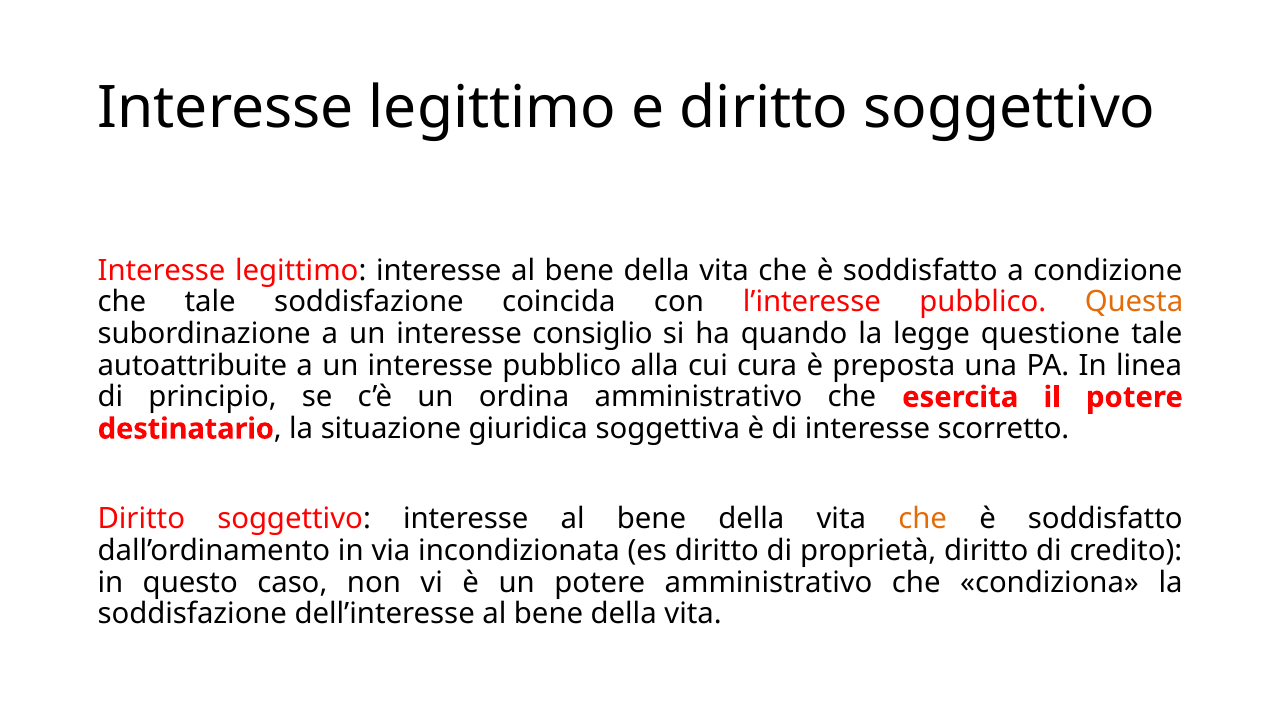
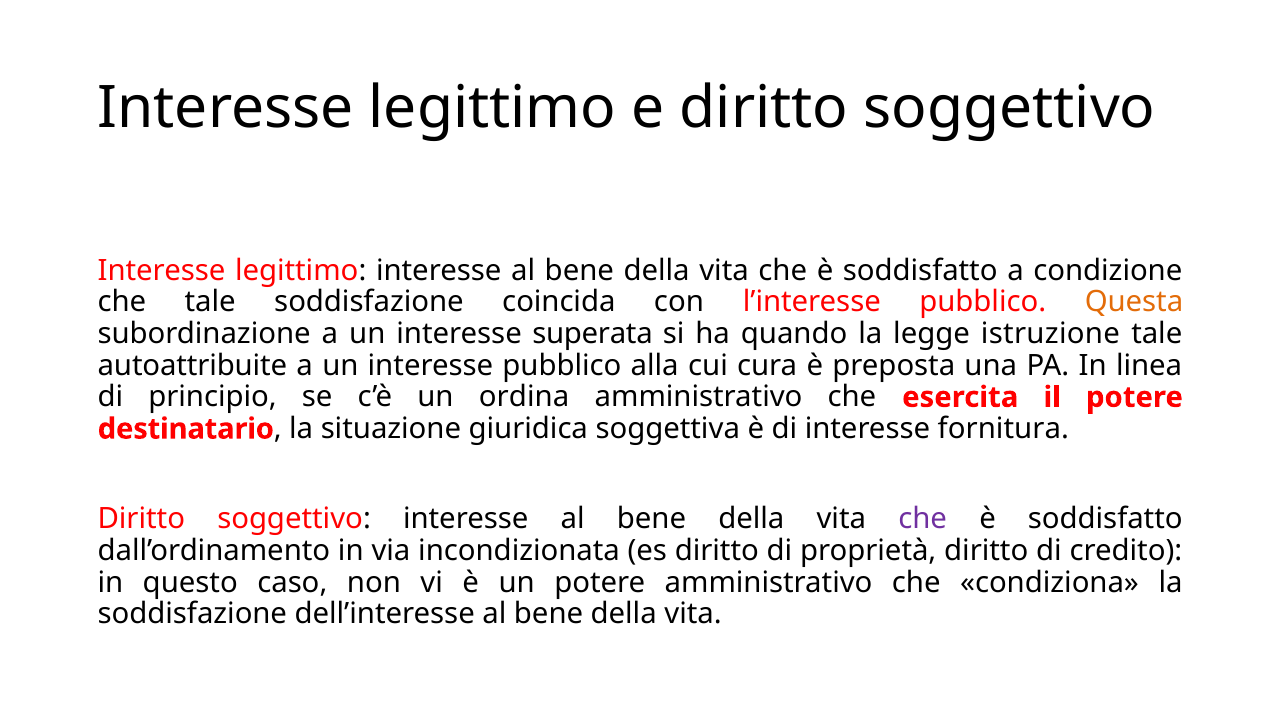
consiglio: consiglio -> superata
questione: questione -> istruzione
scorretto: scorretto -> fornitura
che at (923, 519) colour: orange -> purple
